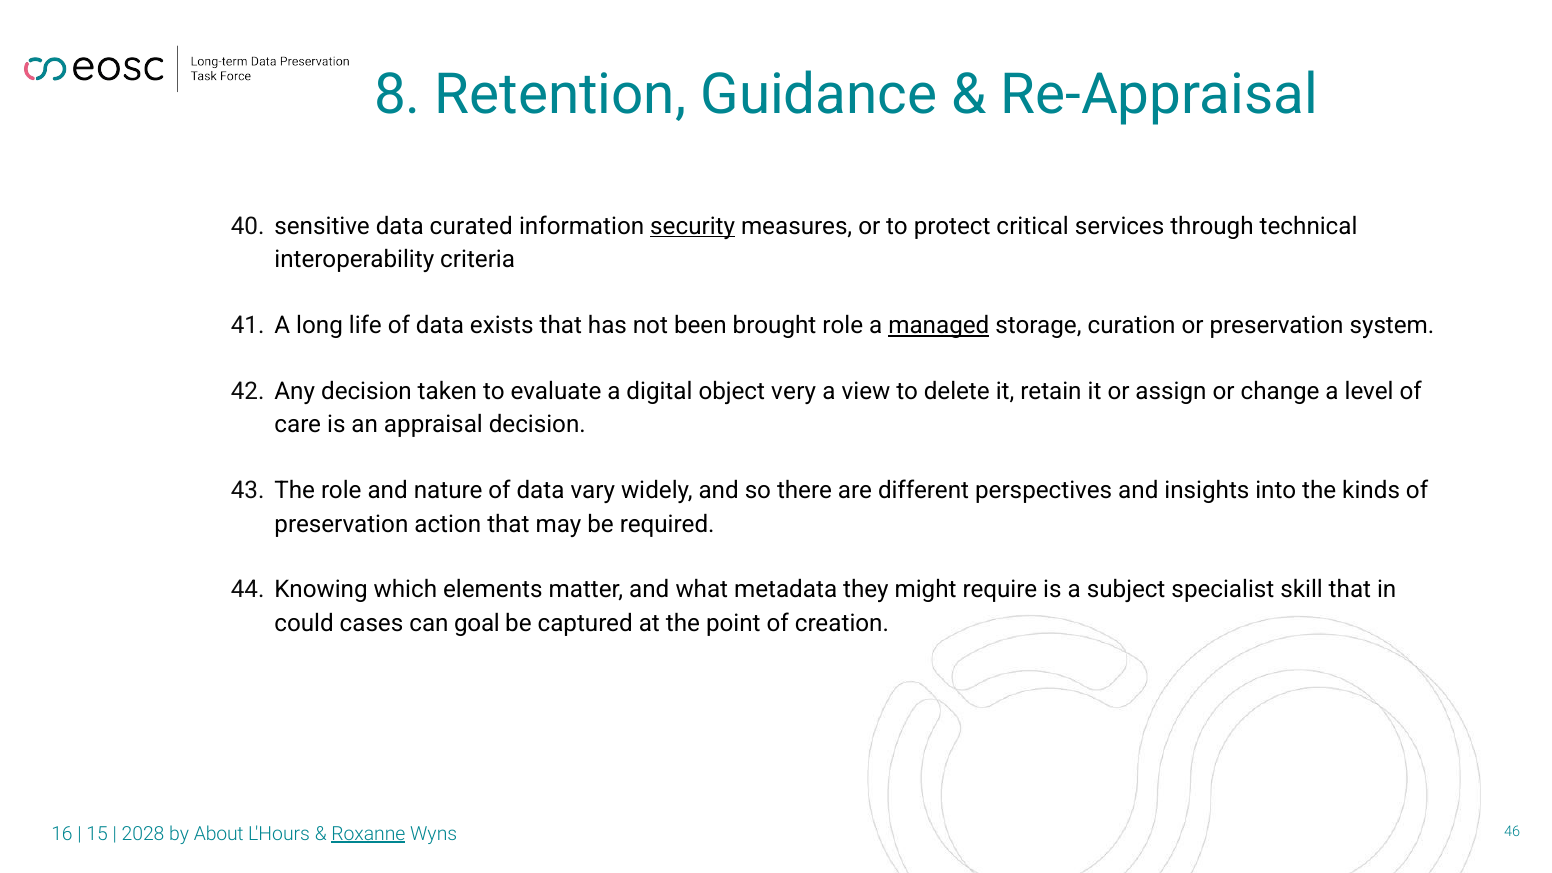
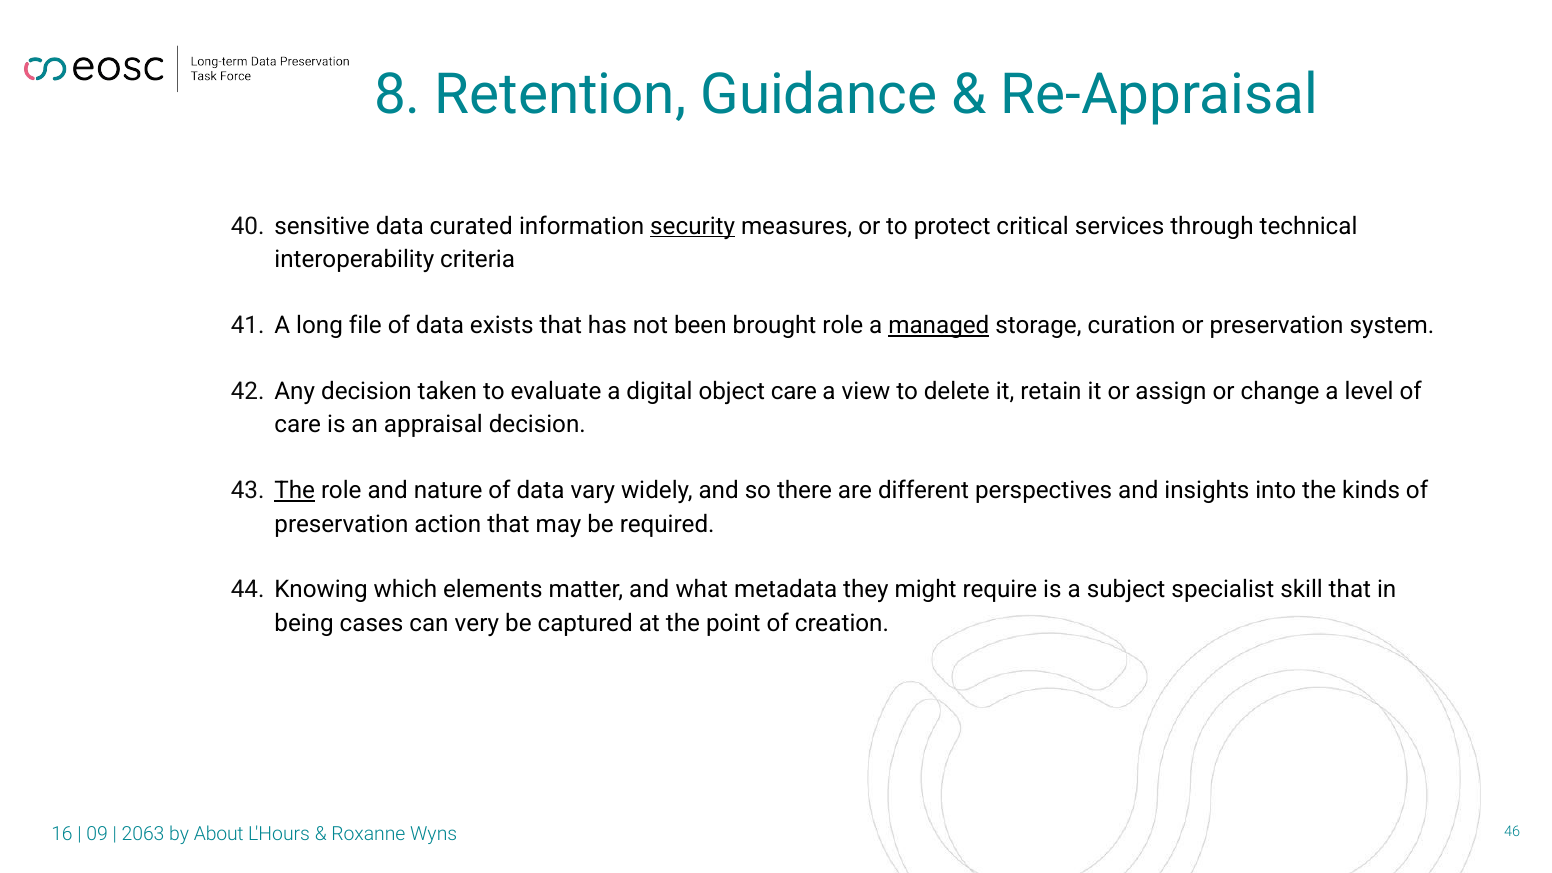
life: life -> file
object very: very -> care
The at (295, 491) underline: none -> present
could: could -> being
goal: goal -> very
15: 15 -> 09
2028: 2028 -> 2063
Roxanne underline: present -> none
